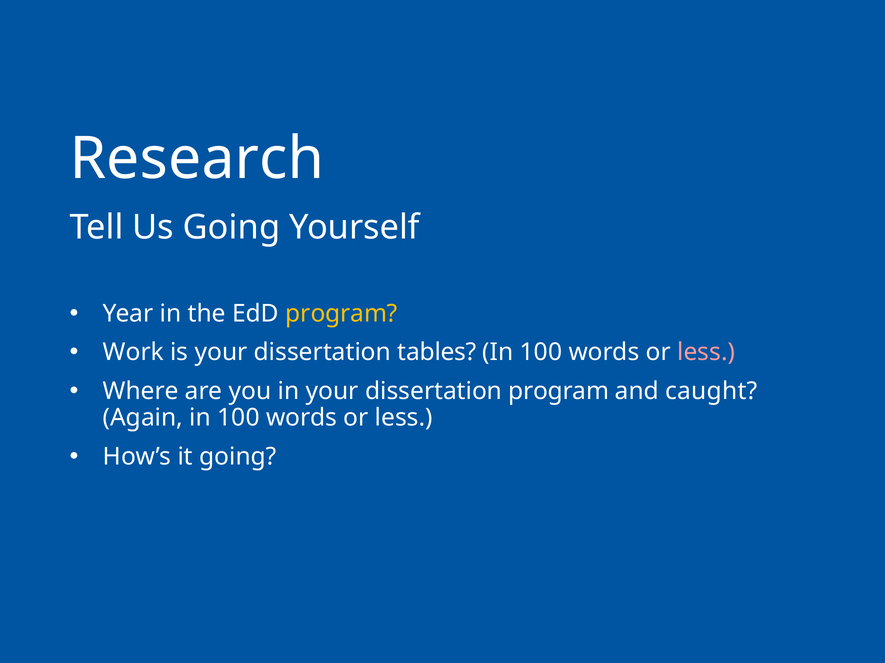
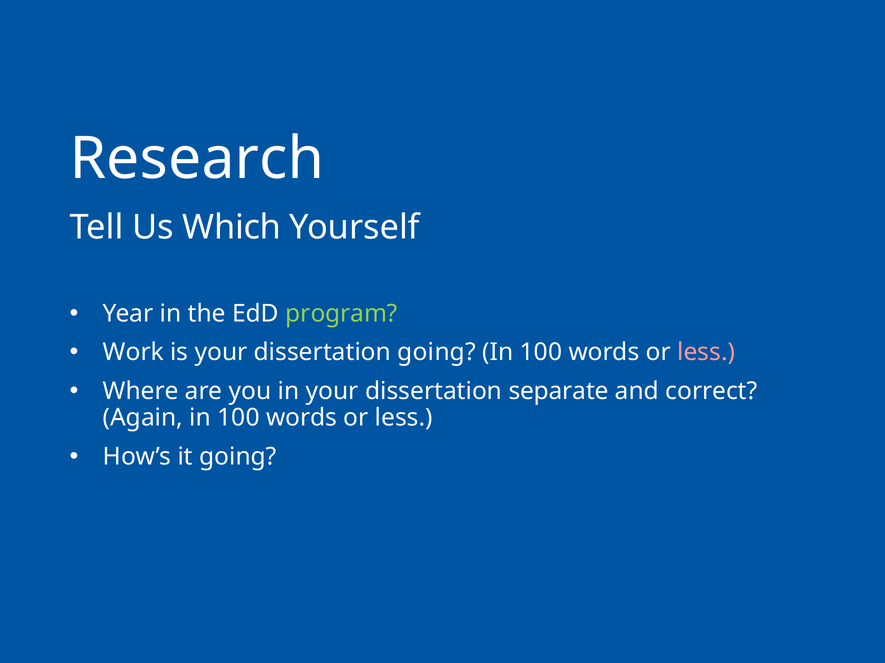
Us Going: Going -> Which
program at (342, 314) colour: yellow -> light green
dissertation tables: tables -> going
dissertation program: program -> separate
caught: caught -> correct
